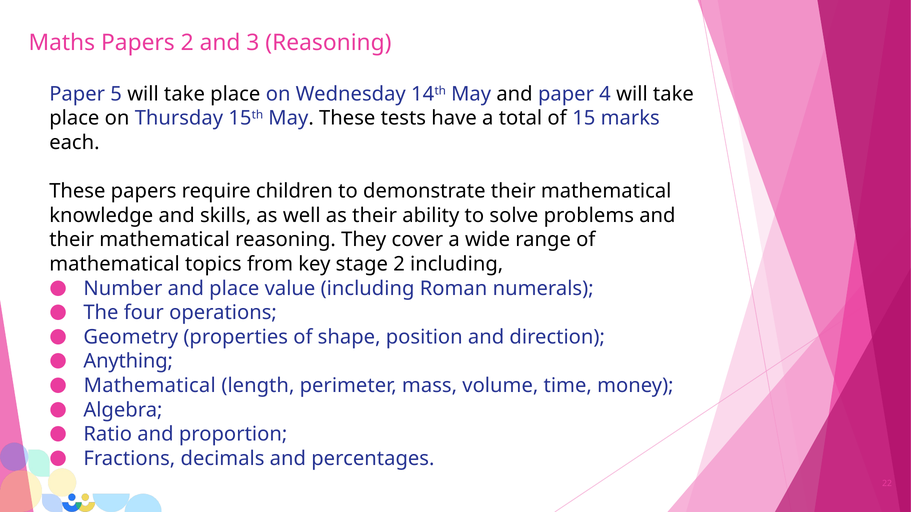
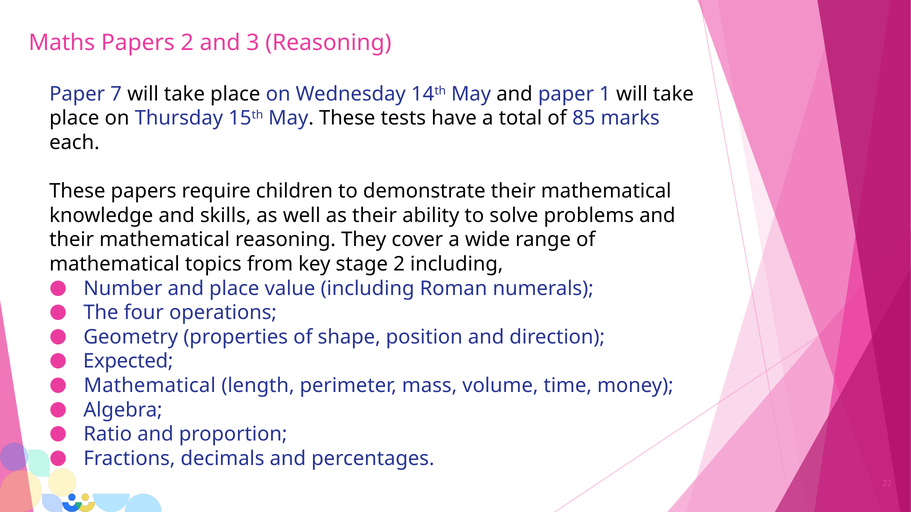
5: 5 -> 7
4: 4 -> 1
15: 15 -> 85
Anything: Anything -> Expected
